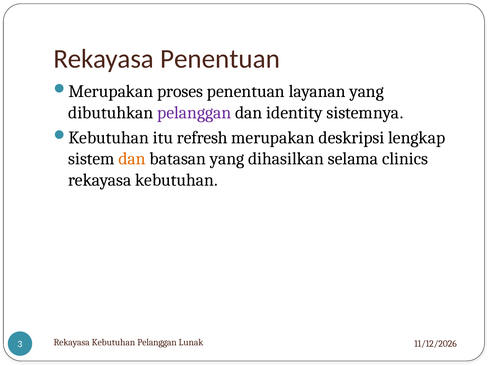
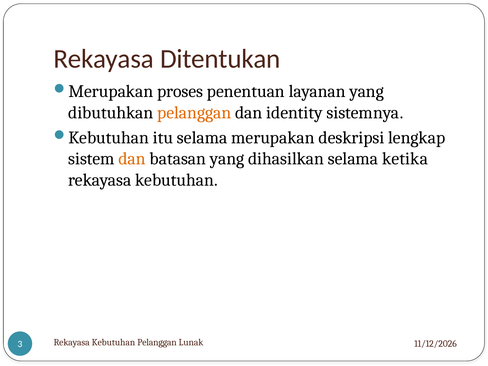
Rekayasa Penentuan: Penentuan -> Ditentukan
pelanggan at (194, 113) colour: purple -> orange
itu refresh: refresh -> selama
clinics: clinics -> ketika
